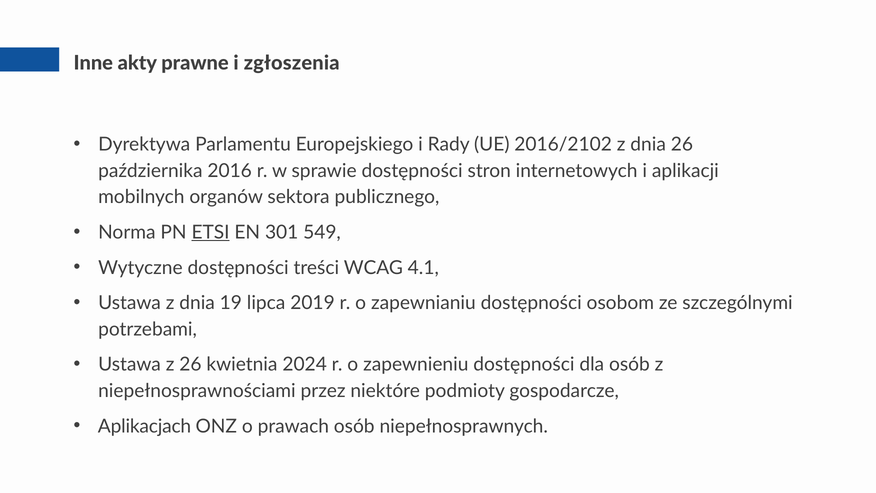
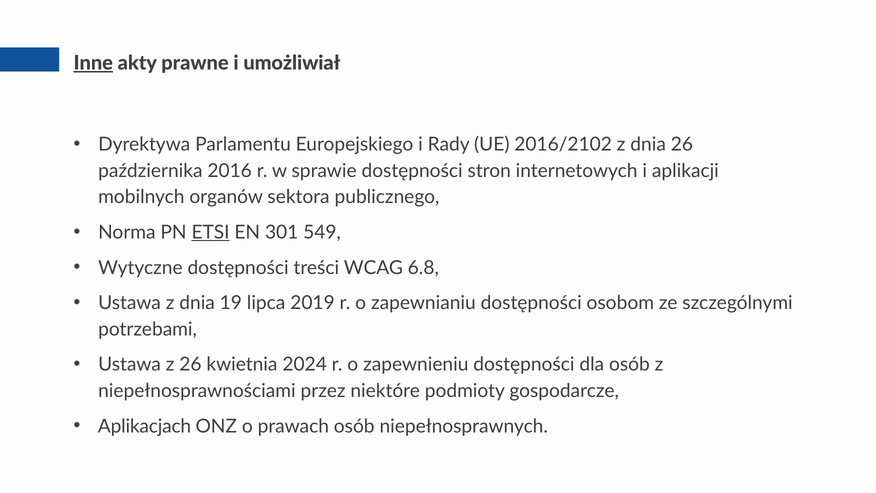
Inne underline: none -> present
zgłoszenia: zgłoszenia -> umożliwiał
4.1: 4.1 -> 6.8
